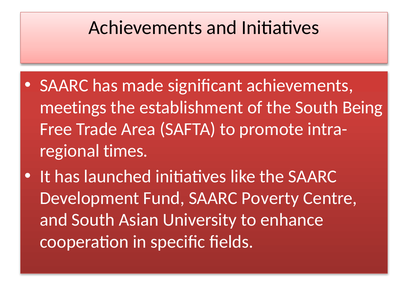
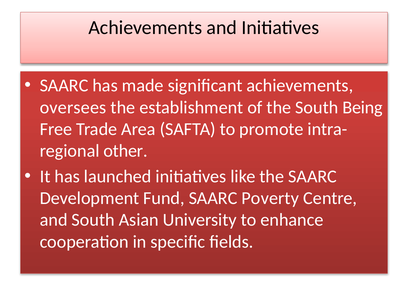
meetings: meetings -> oversees
times: times -> other
